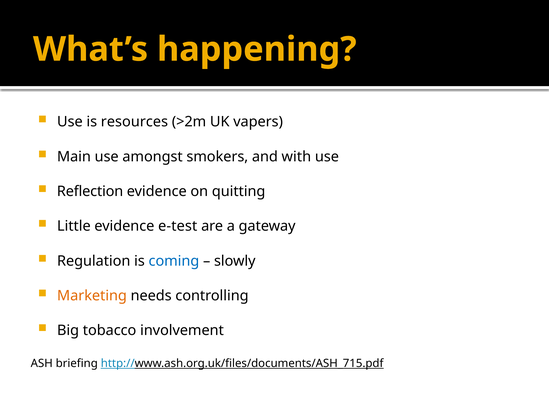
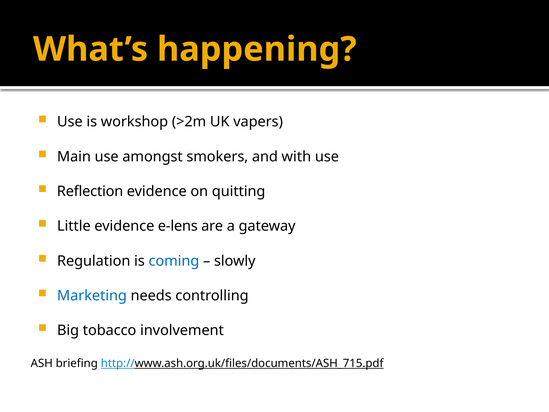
resources: resources -> workshop
e-test: e-test -> e-lens
Marketing colour: orange -> blue
